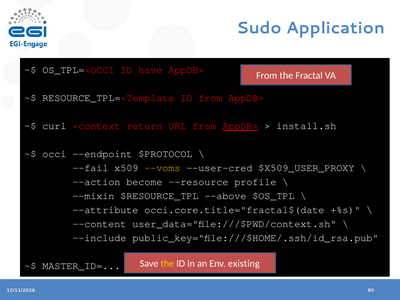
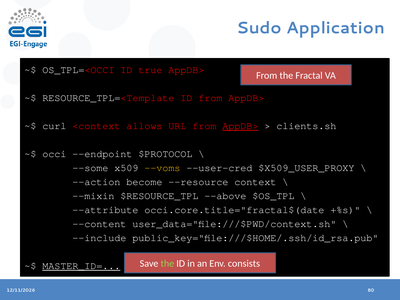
have: have -> true
return: return -> allows
install.sh: install.sh -> clients.sh
--fail: --fail -> --some
profile: profile -> context
MASTER_ID= underline: none -> present
the at (167, 264) colour: yellow -> light green
existing: existing -> consists
